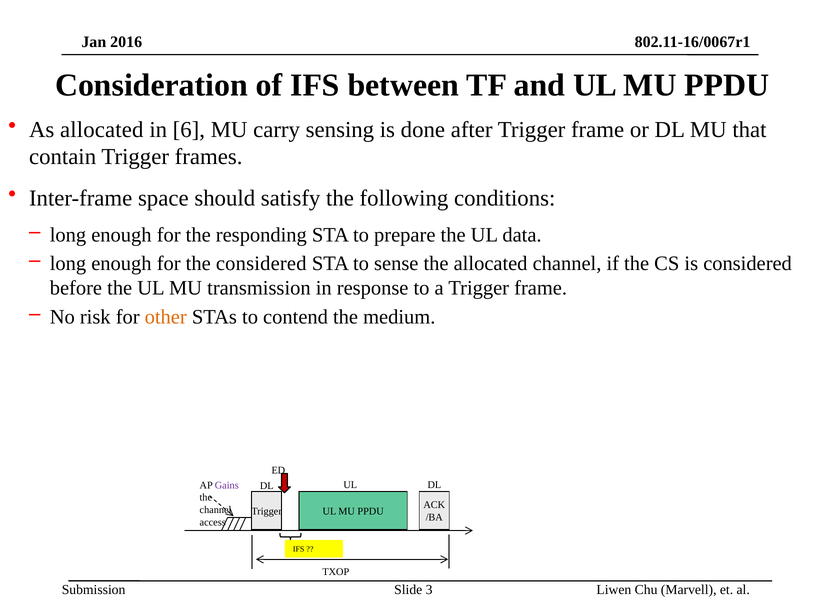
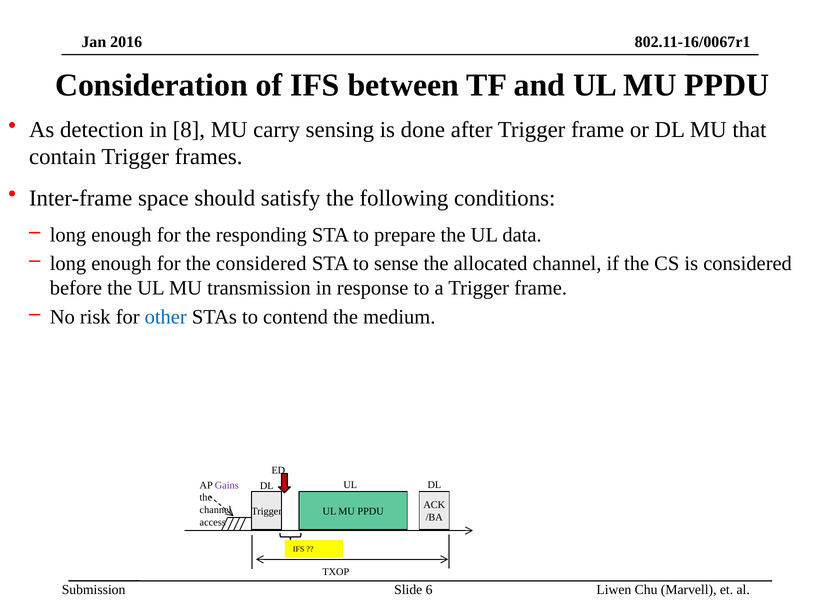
As allocated: allocated -> detection
6: 6 -> 8
other colour: orange -> blue
3: 3 -> 6
